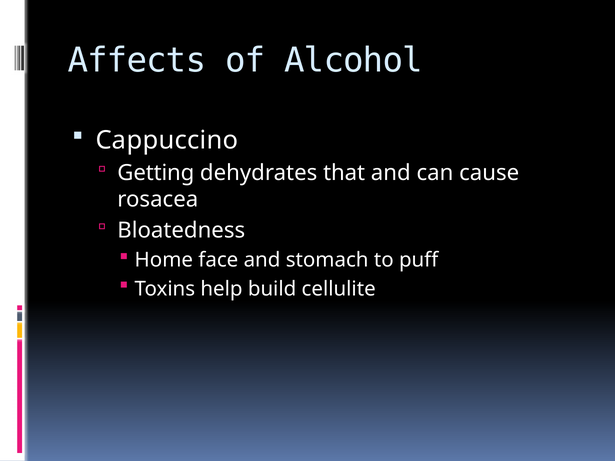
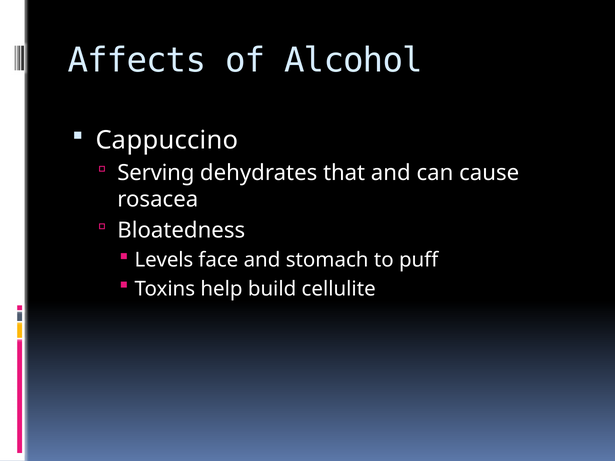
Getting: Getting -> Serving
Home: Home -> Levels
